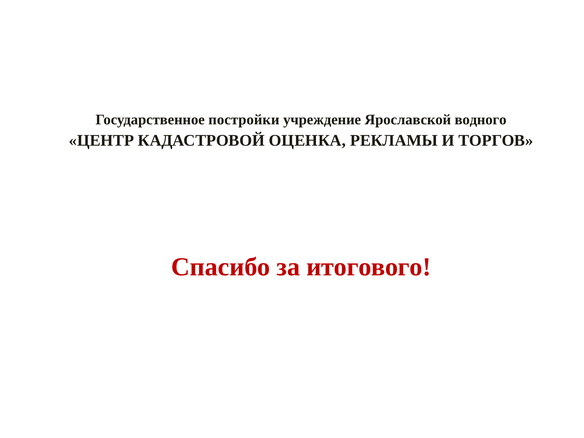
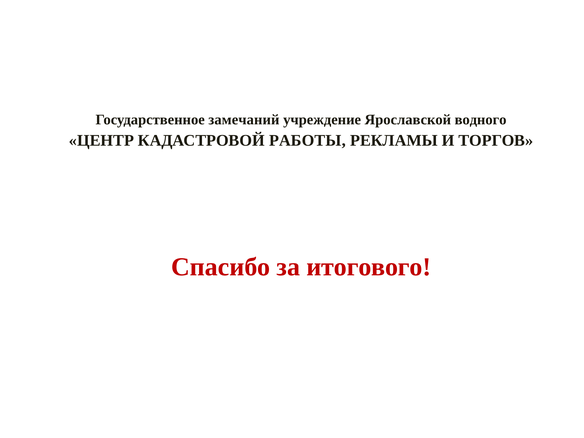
постройки: постройки -> замечаний
ОЦЕНКА: ОЦЕНКА -> РАБОТЫ
